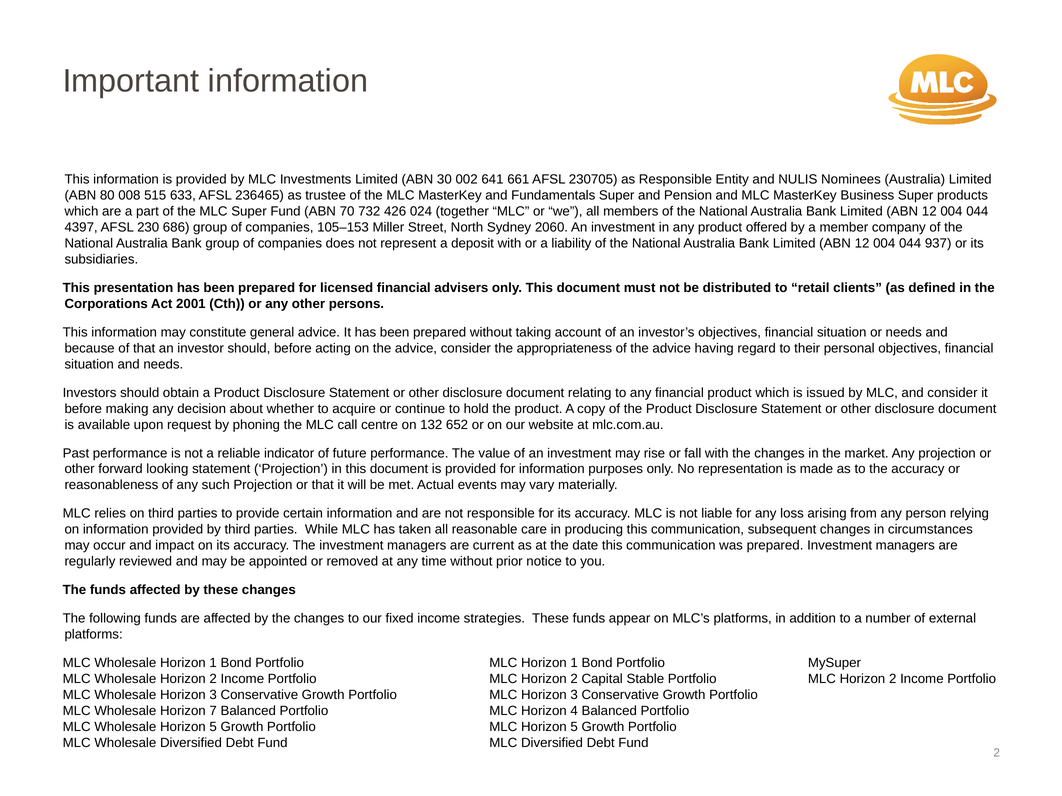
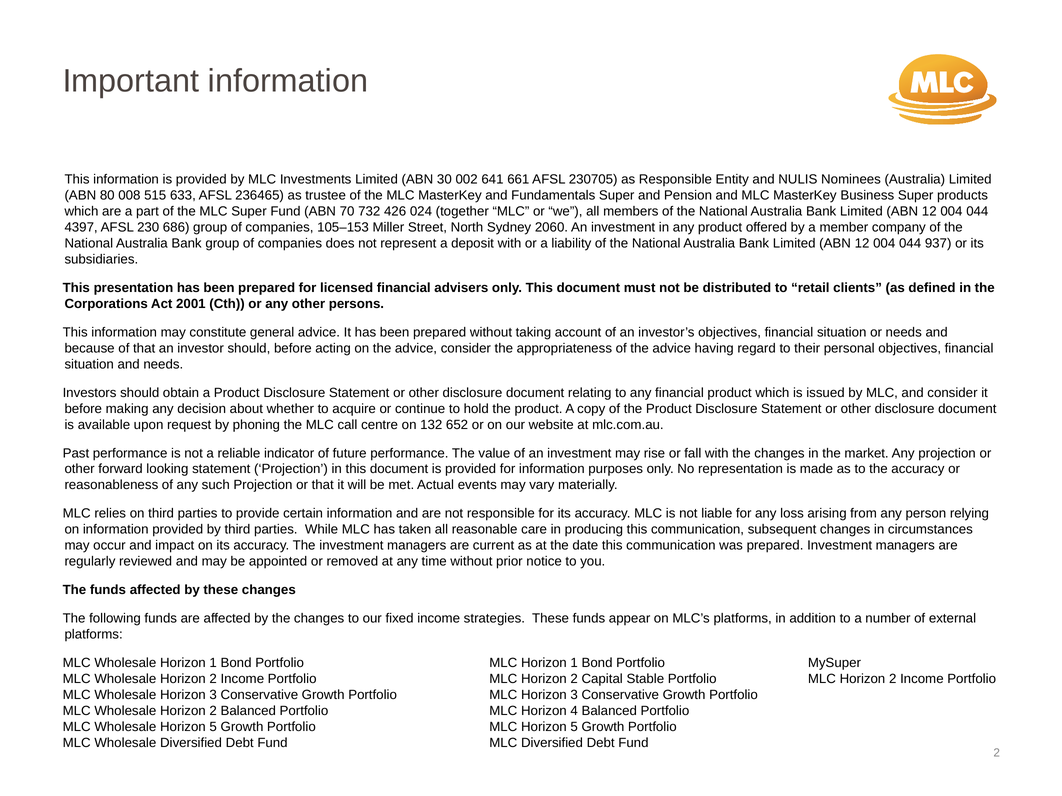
7 at (213, 711): 7 -> 2
